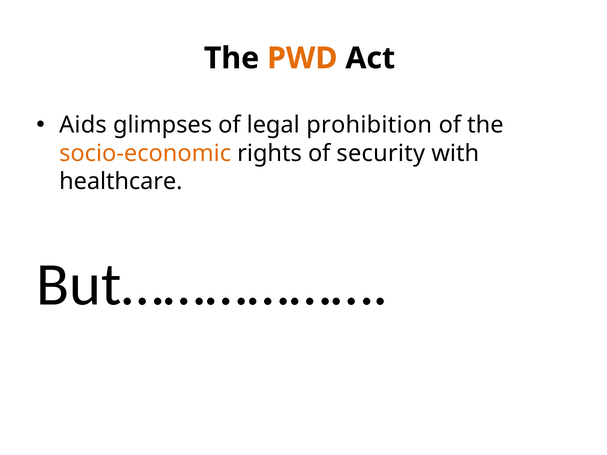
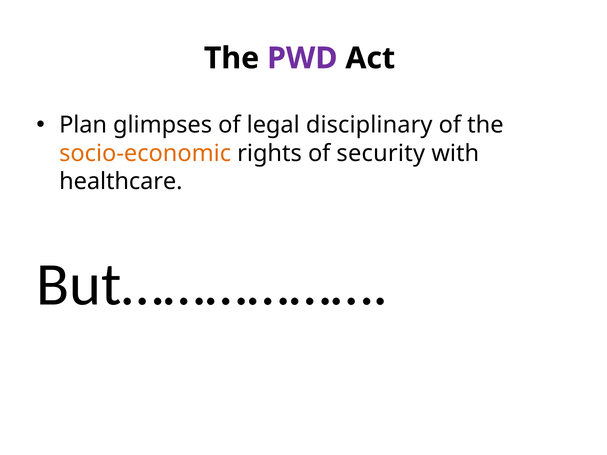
PWD colour: orange -> purple
Aids: Aids -> Plan
prohibition: prohibition -> disciplinary
